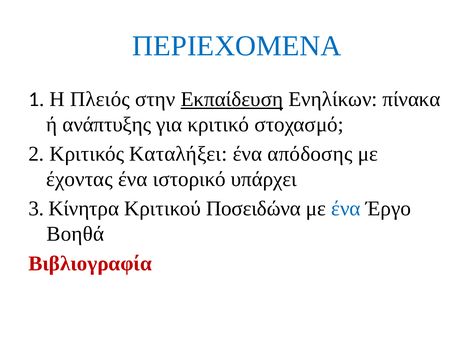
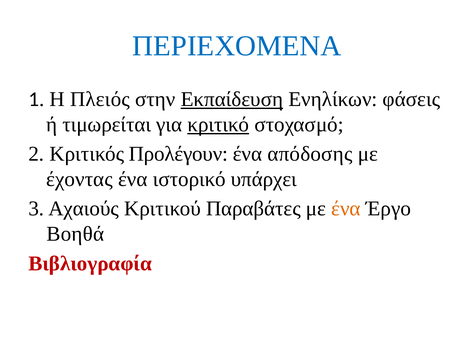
πίνακα: πίνακα -> φάσεις
ανάπτυξης: ανάπτυξης -> τιμωρείται
κριτικό underline: none -> present
Καταλήξει: Καταλήξει -> Προλέγουν
Κίνητρα: Κίνητρα -> Αχαιούς
Ποσειδώνα: Ποσειδώνα -> Παραβάτες
ένα at (346, 209) colour: blue -> orange
